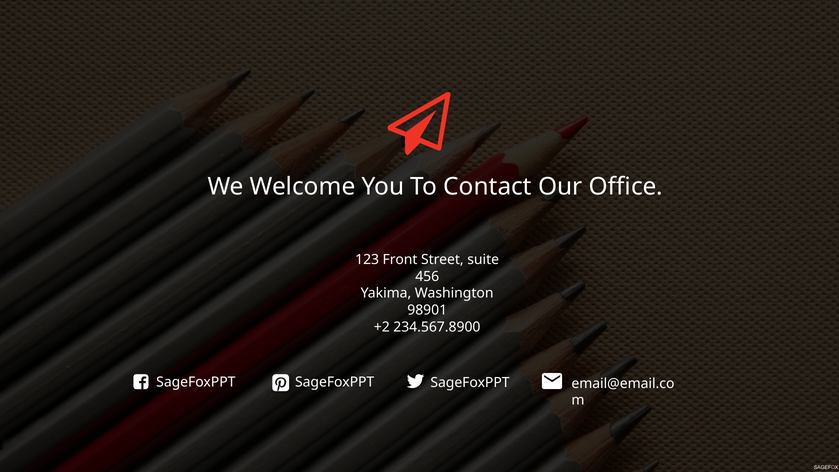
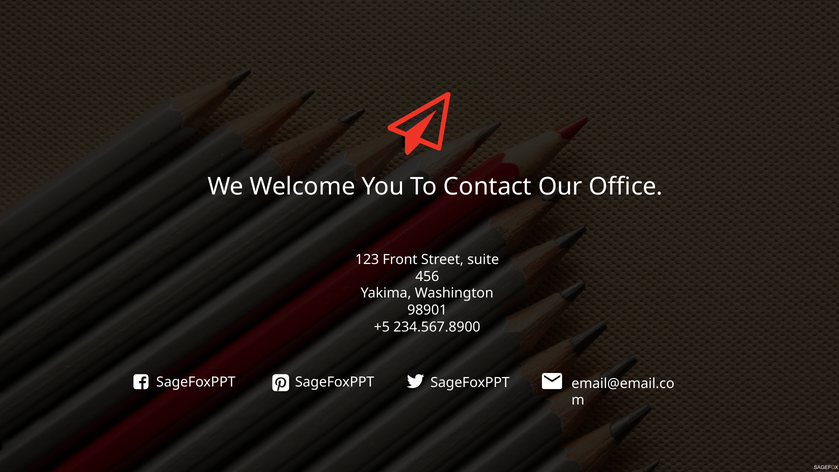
+2: +2 -> +5
